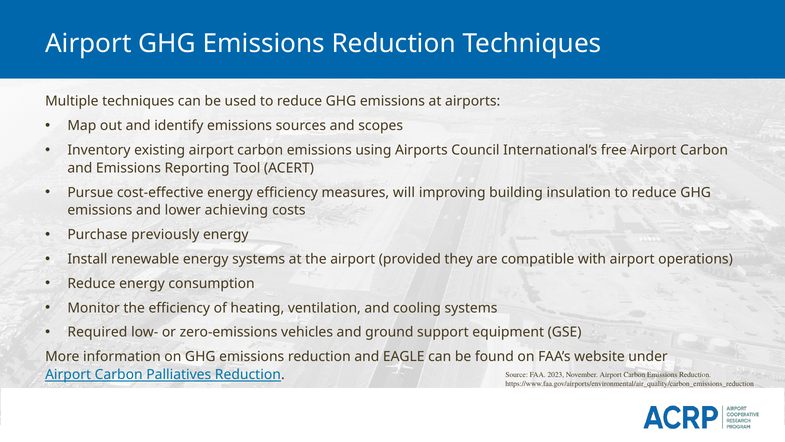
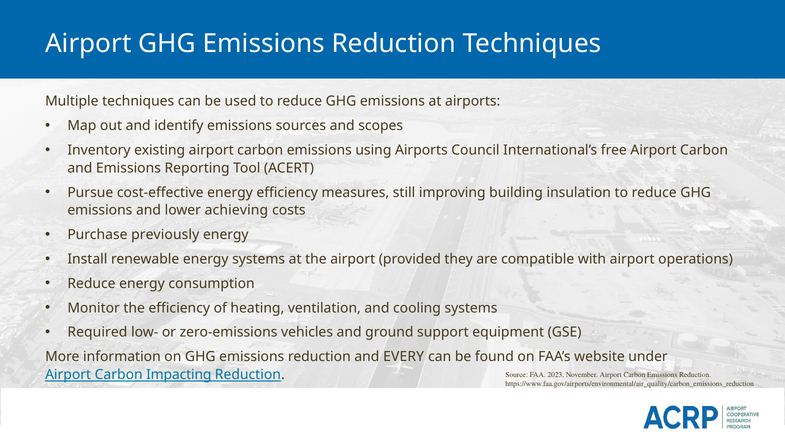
will: will -> still
EAGLE: EAGLE -> EVERY
Palliatives: Palliatives -> Impacting
